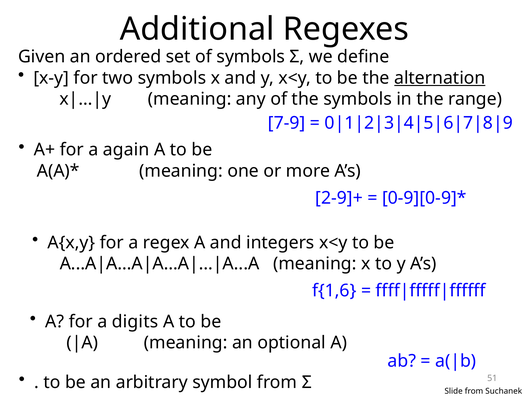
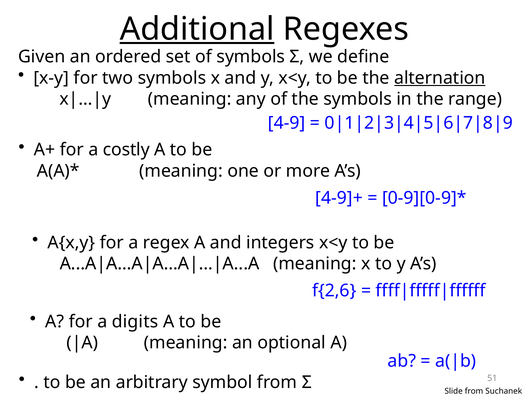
Additional underline: none -> present
7-9: 7-9 -> 4-9
again: again -> costly
2-9]+: 2-9]+ -> 4-9]+
f{1,6: f{1,6 -> f{2,6
